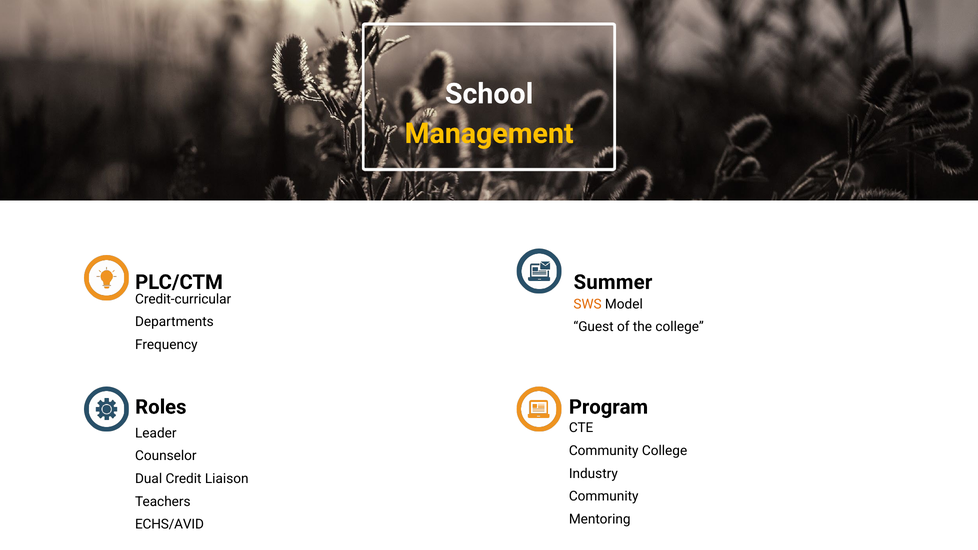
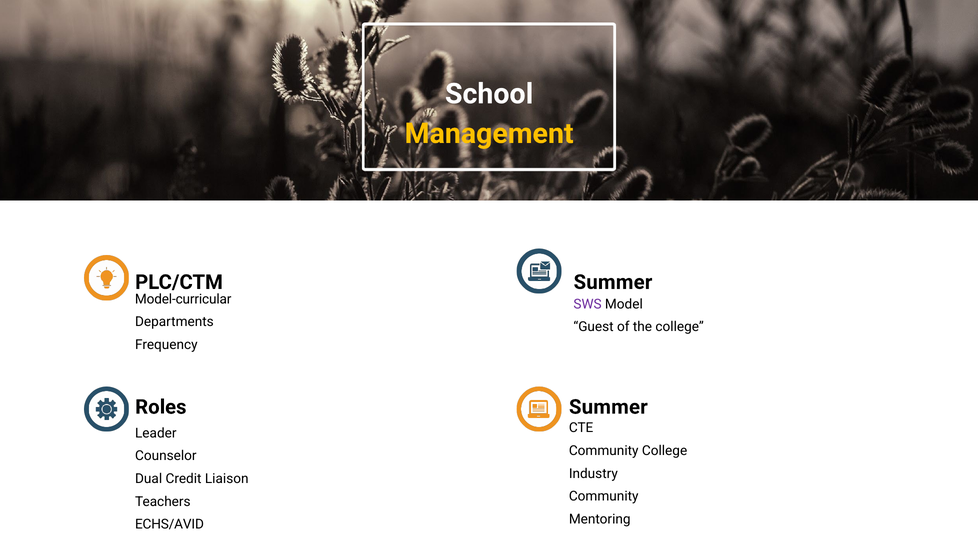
Credit-curricular: Credit-curricular -> Model-curricular
SWS colour: orange -> purple
Program at (608, 407): Program -> Summer
